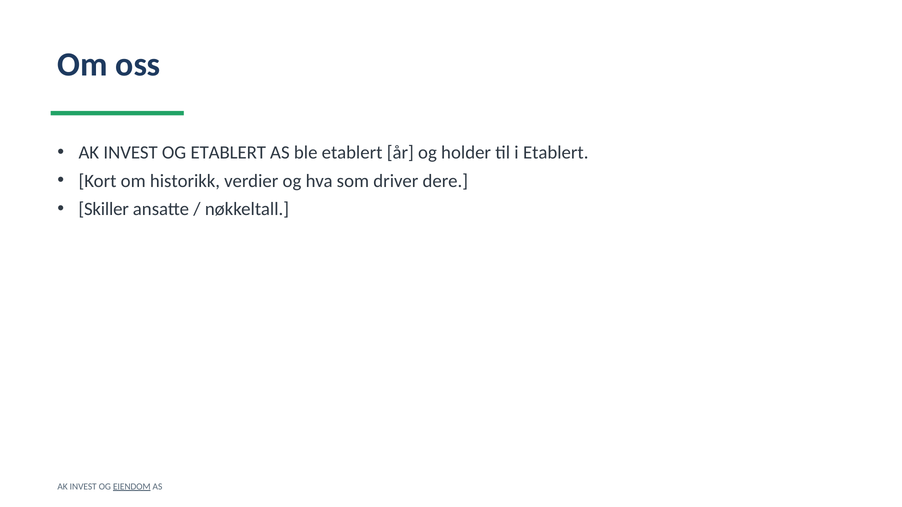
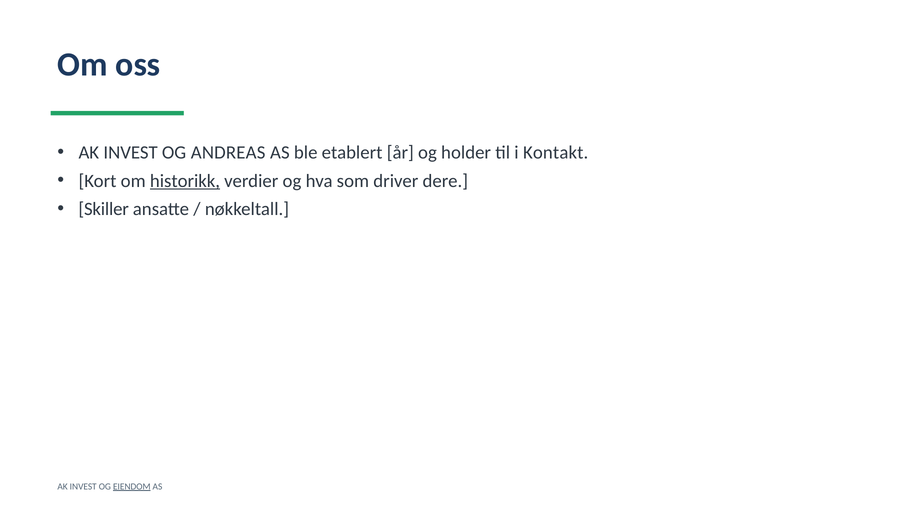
OG ETABLERT: ETABLERT -> ANDREAS
i Etablert: Etablert -> Kontakt
historikk underline: none -> present
